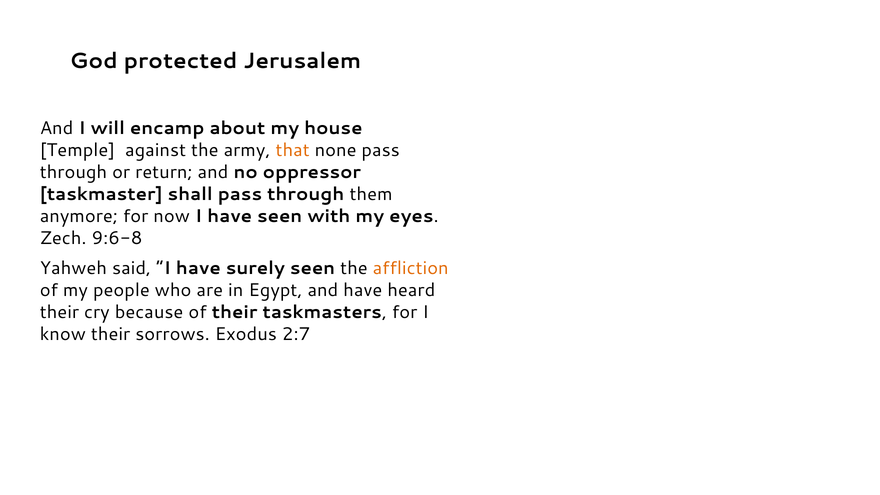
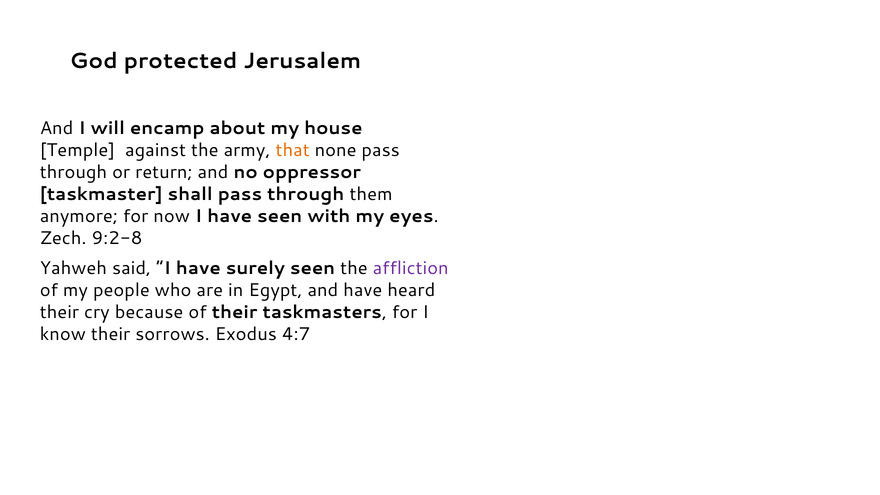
9:6-8: 9:6-8 -> 9:2-8
affliction colour: orange -> purple
2:7: 2:7 -> 4:7
